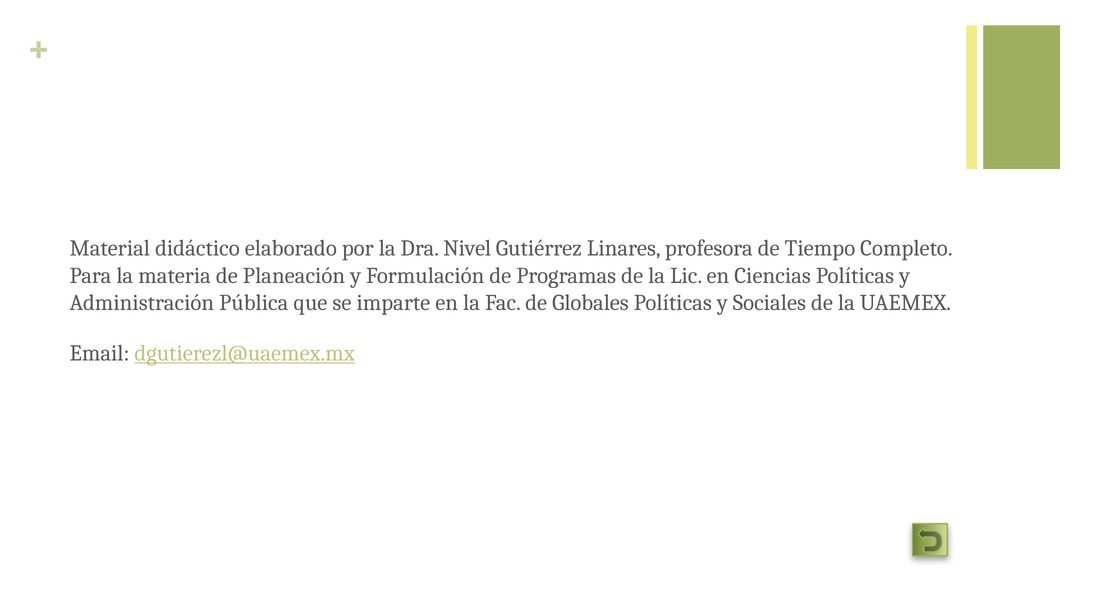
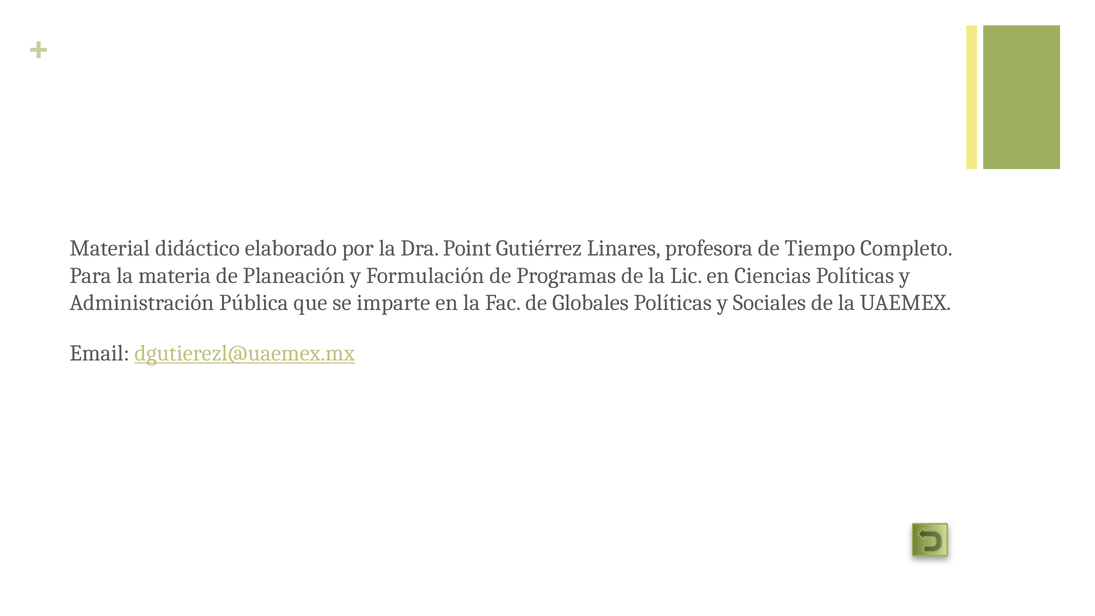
Nivel: Nivel -> Point
